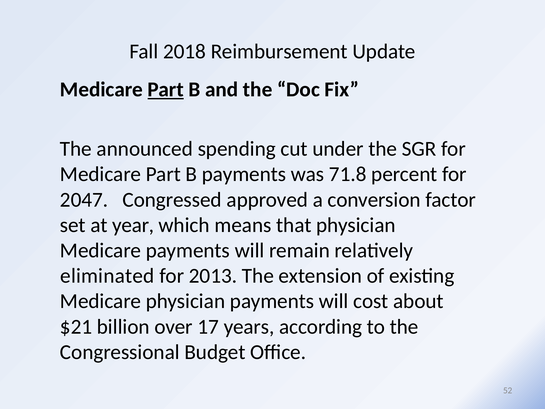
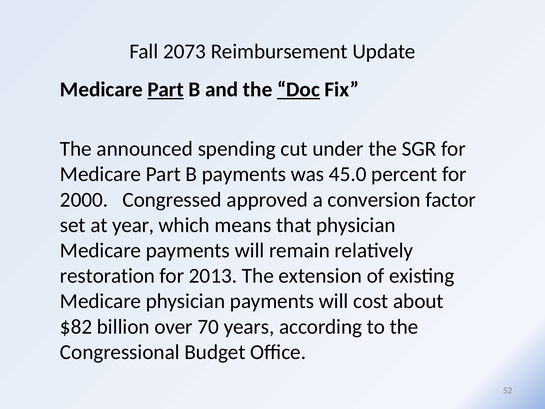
2018: 2018 -> 2073
Doc underline: none -> present
71.8: 71.8 -> 45.0
2047: 2047 -> 2000
eliminated: eliminated -> restoration
$21: $21 -> $82
17: 17 -> 70
